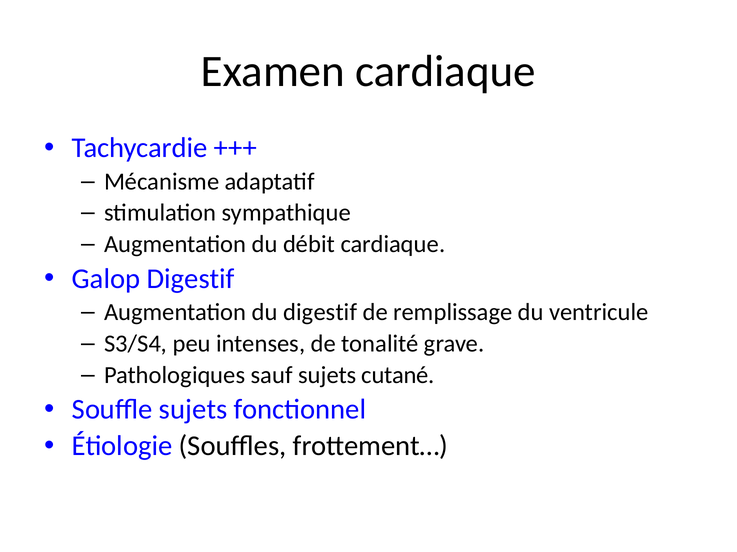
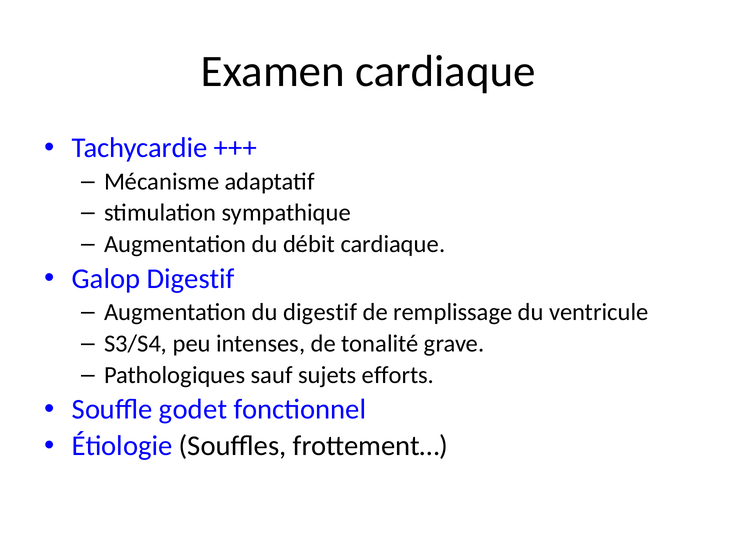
cutané: cutané -> efforts
Souffle sujets: sujets -> godet
